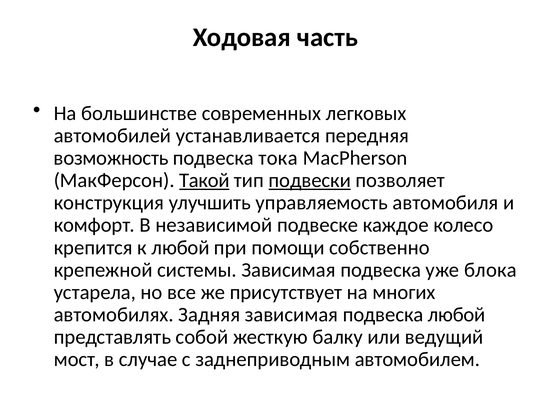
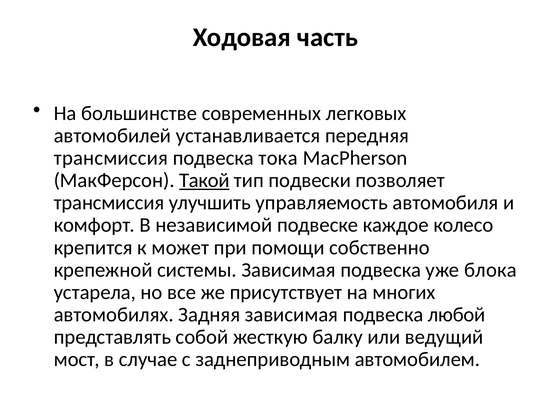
возможность at (111, 158): возможность -> трансмиссия
подвески underline: present -> none
конструкция at (109, 202): конструкция -> трансмиссия
к любой: любой -> может
